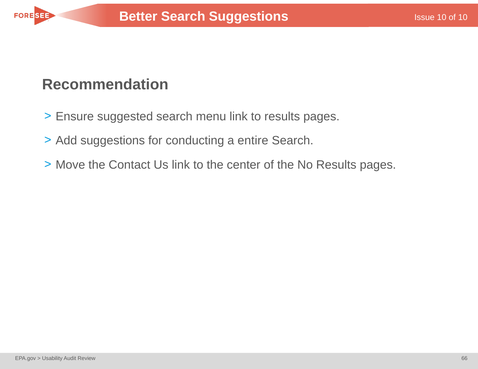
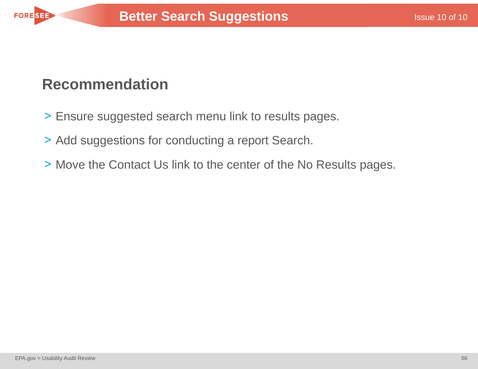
entire: entire -> report
